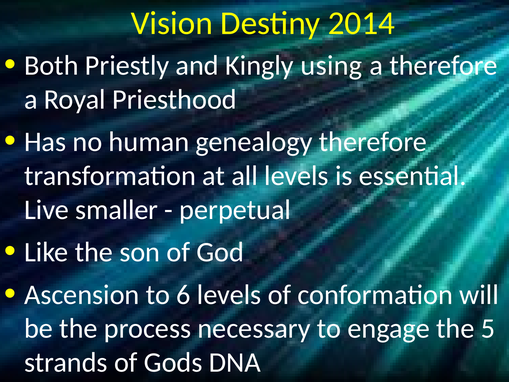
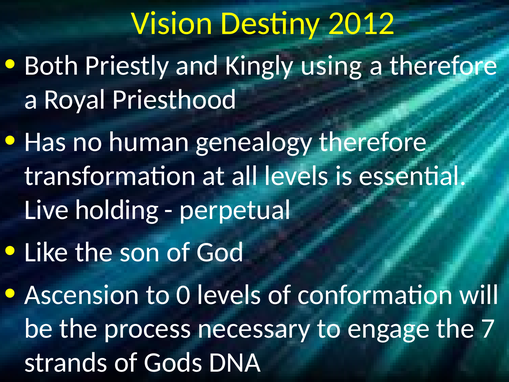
2014: 2014 -> 2012
smaller: smaller -> holding
6: 6 -> 0
5: 5 -> 7
